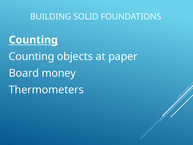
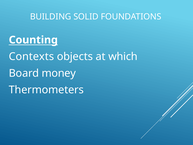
Counting at (32, 56): Counting -> Contexts
paper: paper -> which
